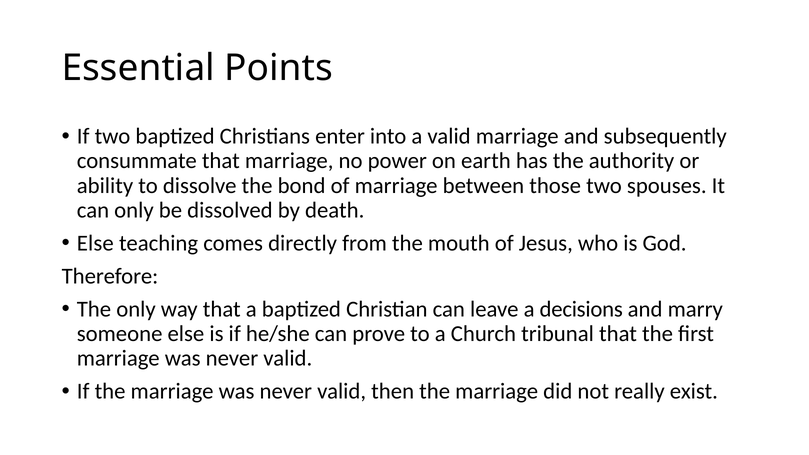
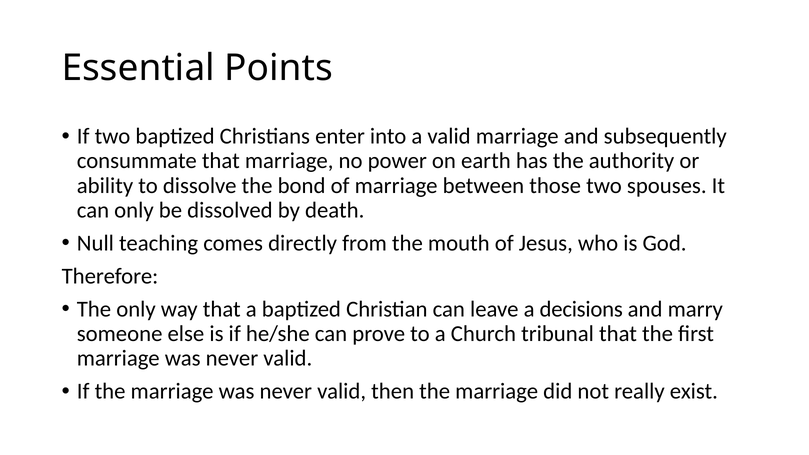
Else at (95, 243): Else -> Null
